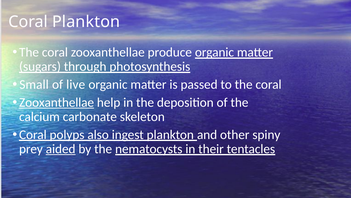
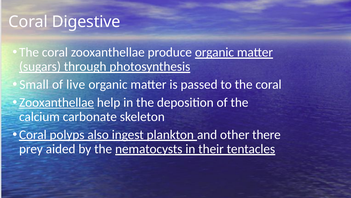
Coral Plankton: Plankton -> Digestive
spiny: spiny -> there
aided underline: present -> none
